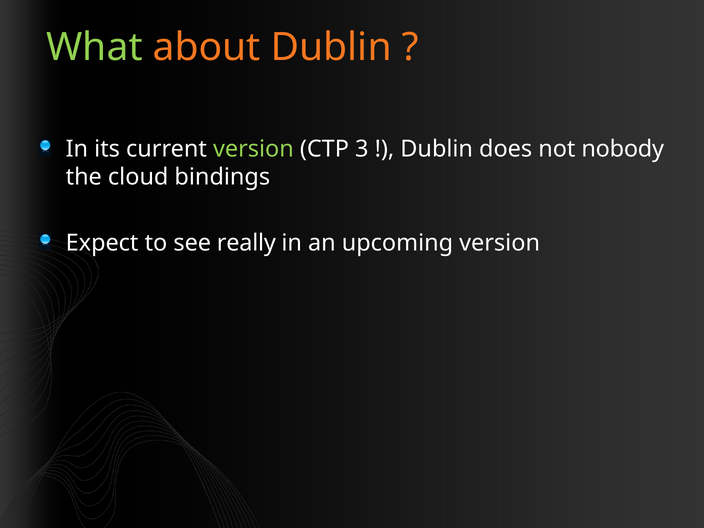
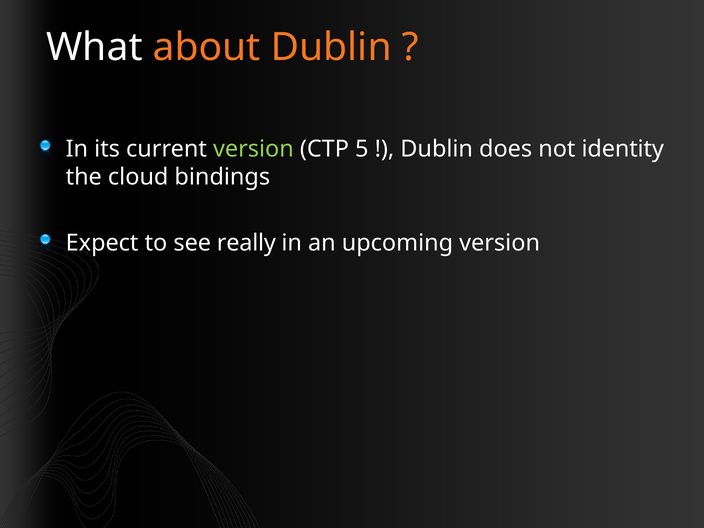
What colour: light green -> white
3: 3 -> 5
nobody: nobody -> identity
